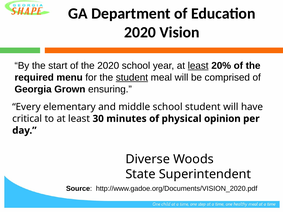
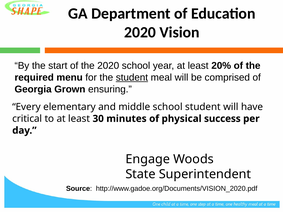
least at (198, 66) underline: present -> none
opinion: opinion -> success
Diverse: Diverse -> Engage
